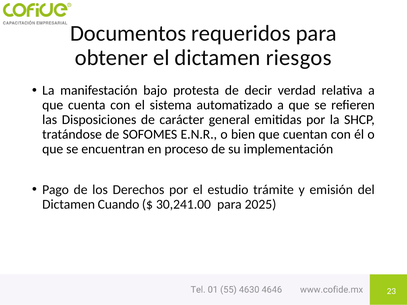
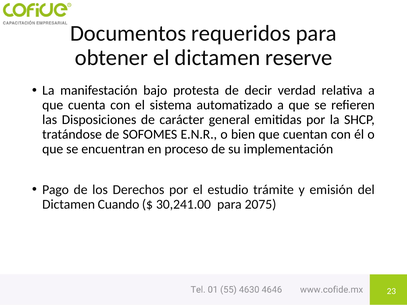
riesgos: riesgos -> reserve
2025: 2025 -> 2075
